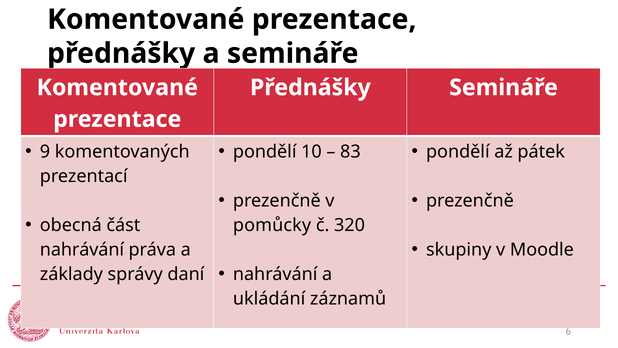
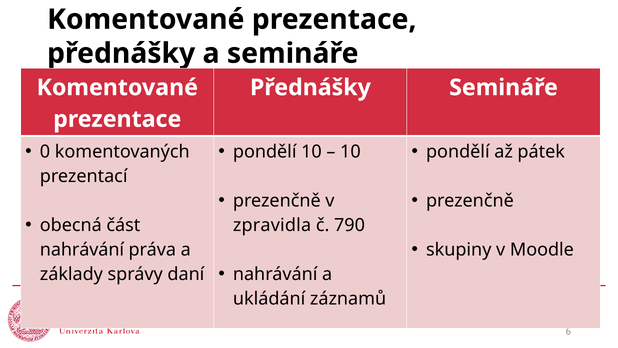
9: 9 -> 0
83 at (350, 151): 83 -> 10
pomůcky: pomůcky -> zpravidla
320: 320 -> 790
